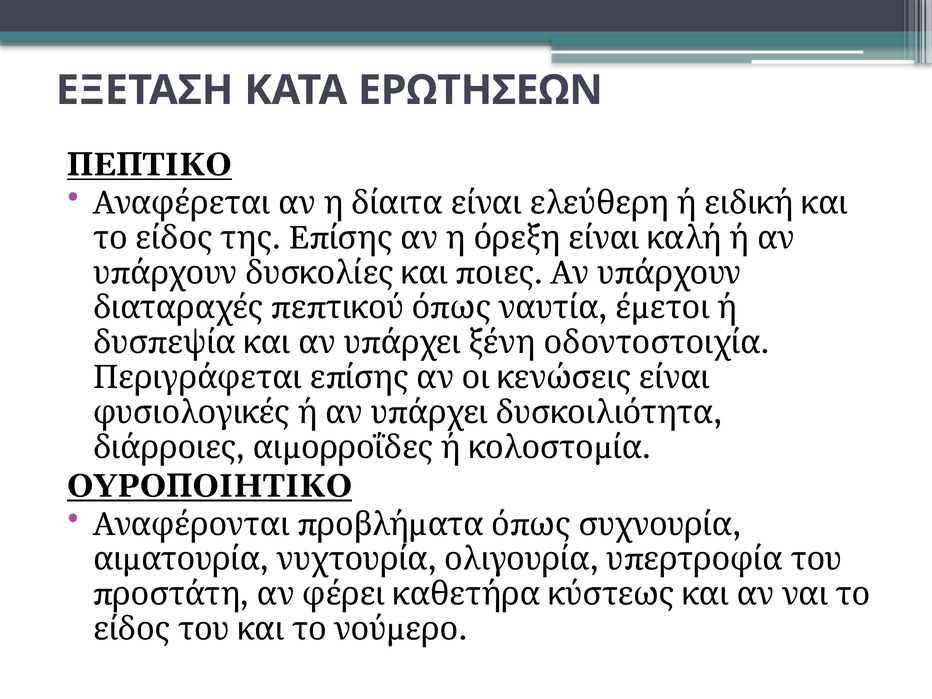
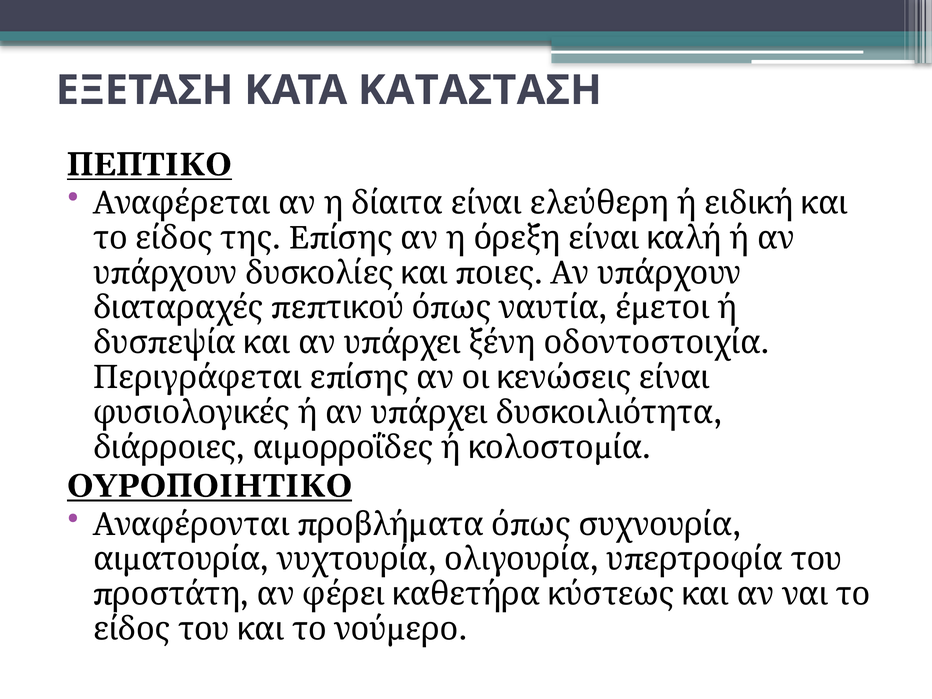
ΕΡΩΤΗΣΕΩΝ: ΕΡΩΤΗΣΕΩΝ -> ΚΑΤΑΣΤΑΣΗ
